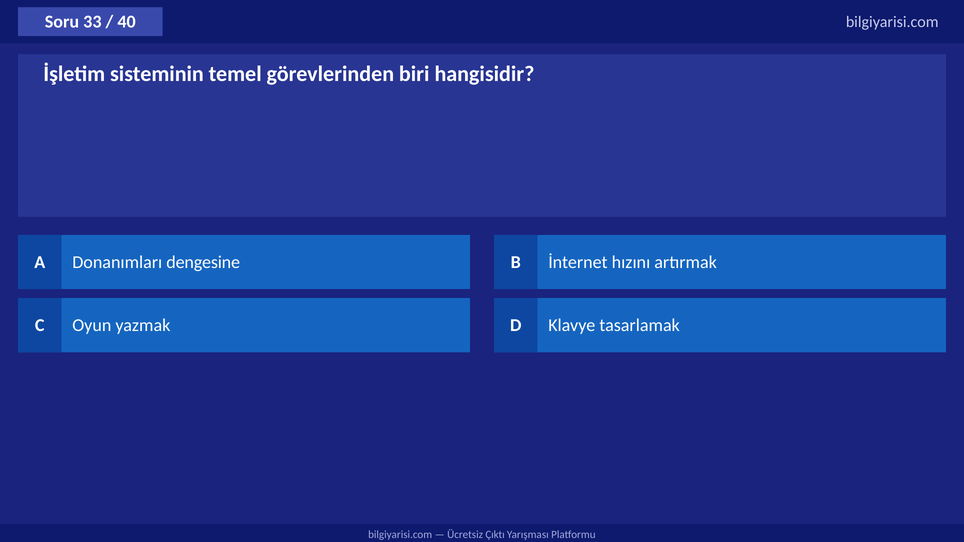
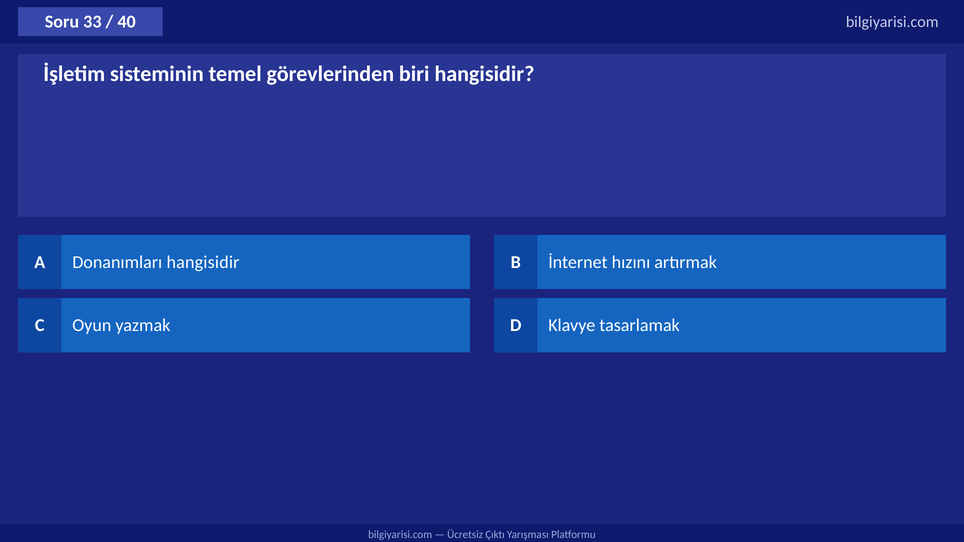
Donanımları dengesine: dengesine -> hangisidir
